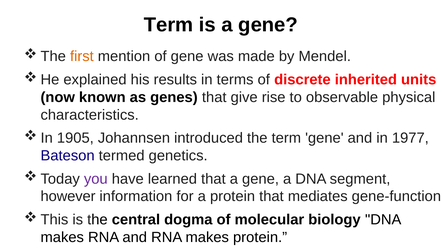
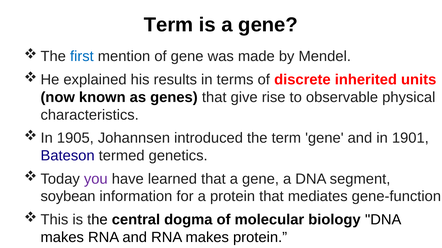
first colour: orange -> blue
1977: 1977 -> 1901
however: however -> soybean
